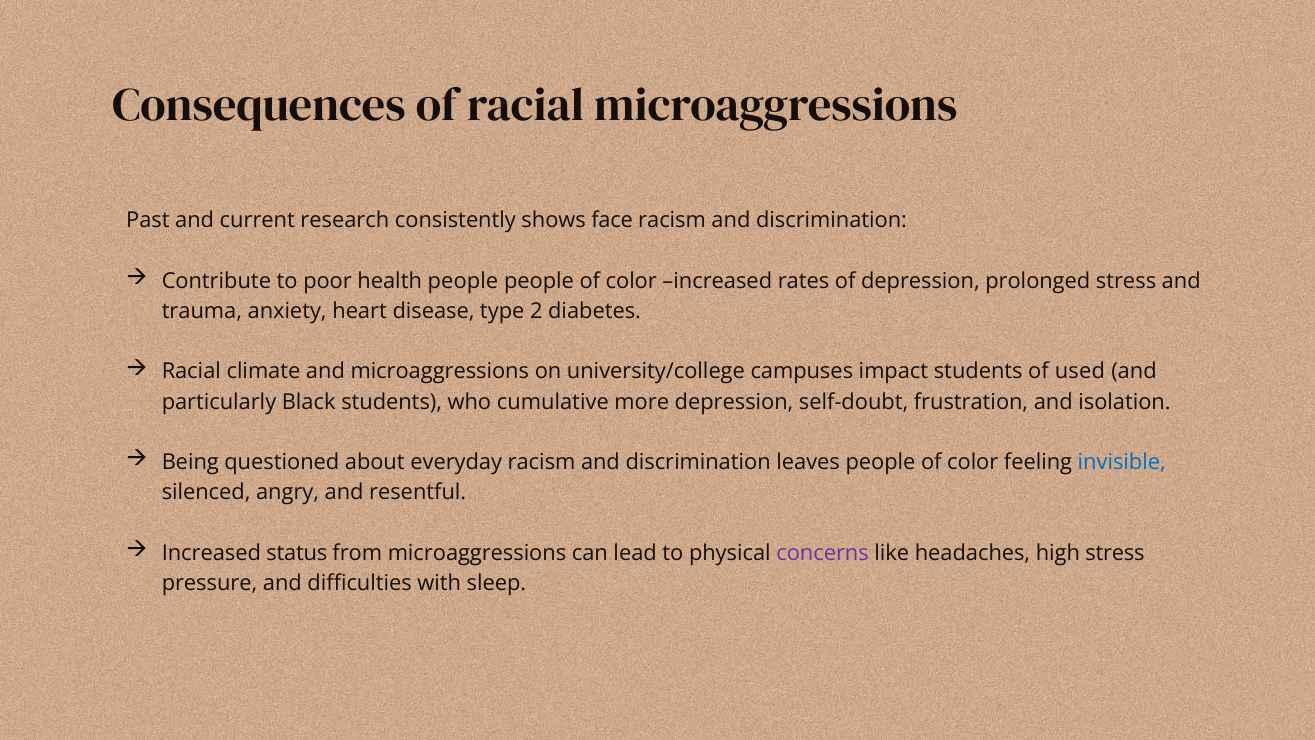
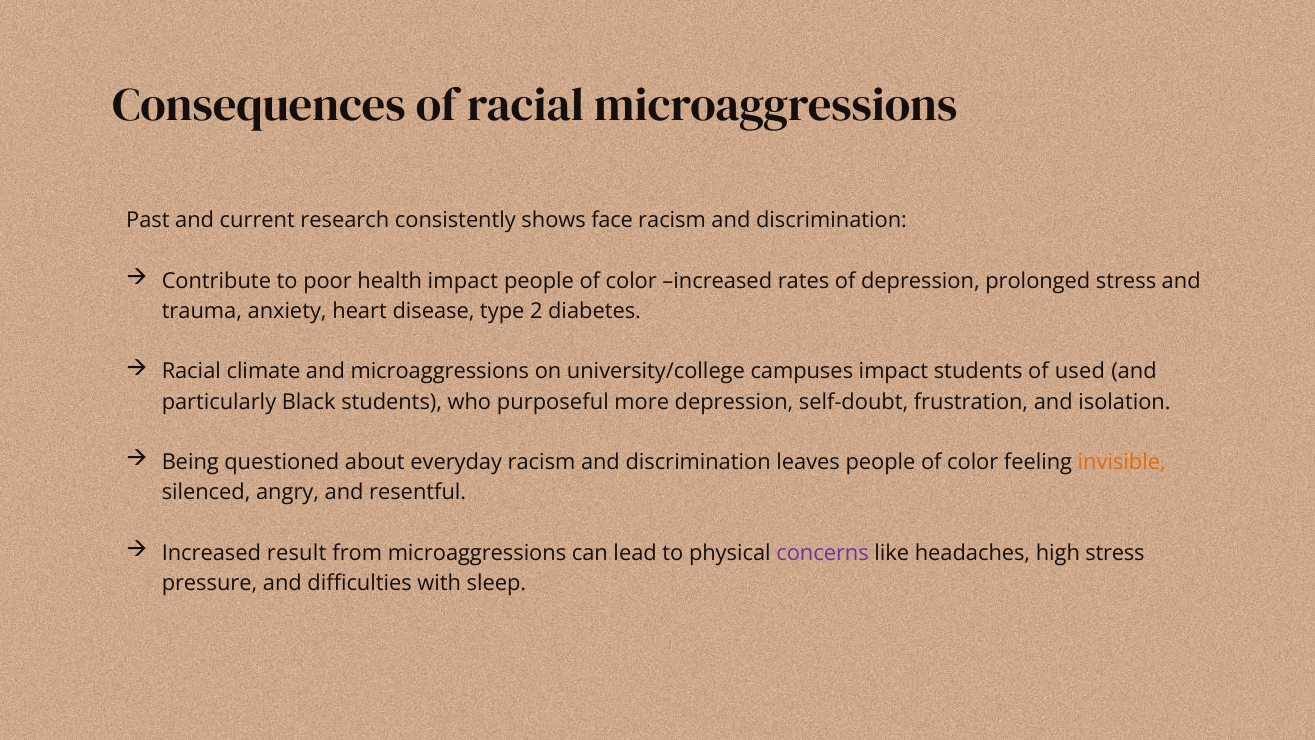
health people: people -> impact
cumulative: cumulative -> purposeful
invisible colour: blue -> orange
status: status -> result
